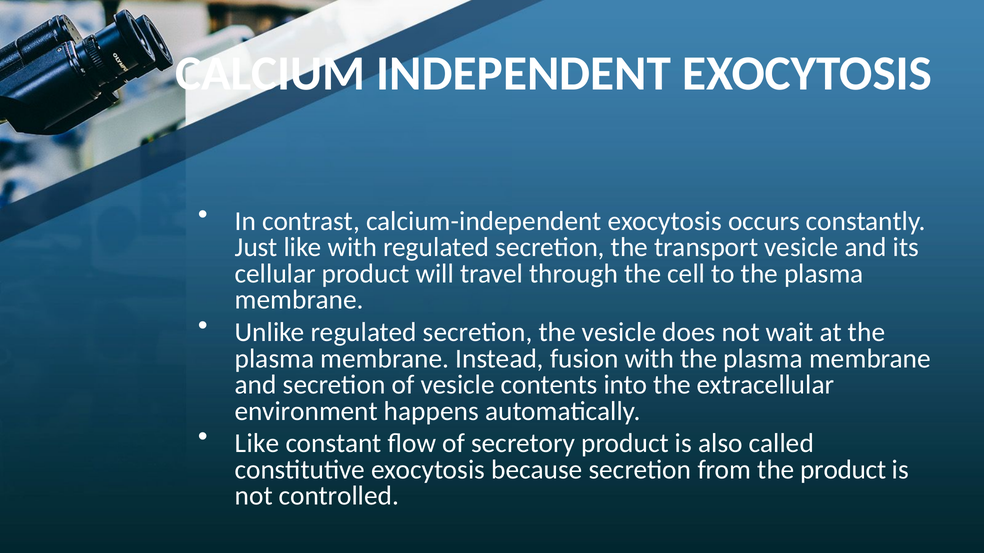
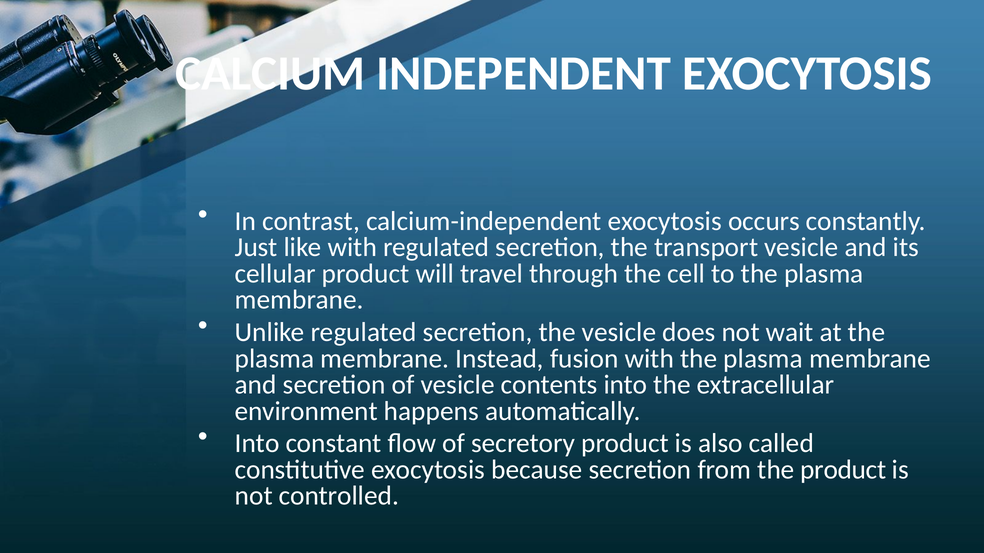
Like at (257, 444): Like -> Into
